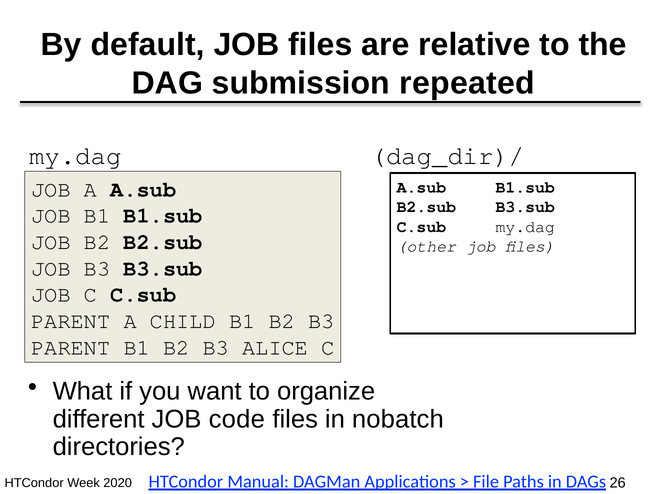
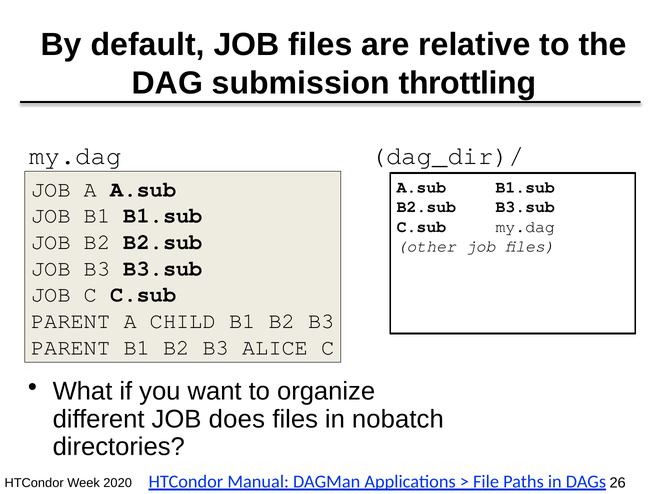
repeated: repeated -> throttling
code: code -> does
